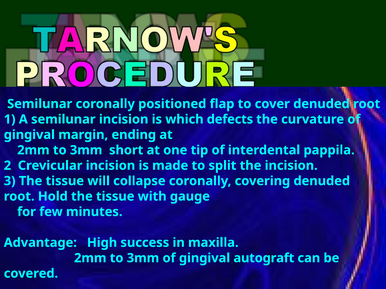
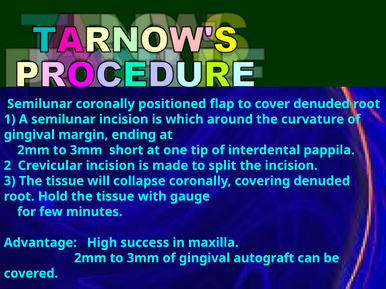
defects: defects -> around
